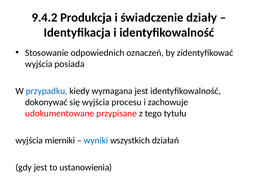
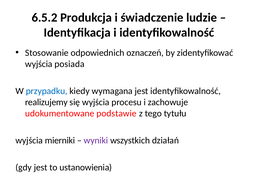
9.4.2: 9.4.2 -> 6.5.2
działy: działy -> ludzie
dokonywać: dokonywać -> realizujemy
przypisane: przypisane -> podstawie
wyniki colour: blue -> purple
